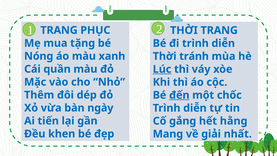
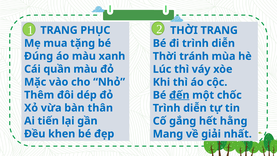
Nóng: Nóng -> Đúng
Lúc underline: present -> none
ngày: ngày -> thân
